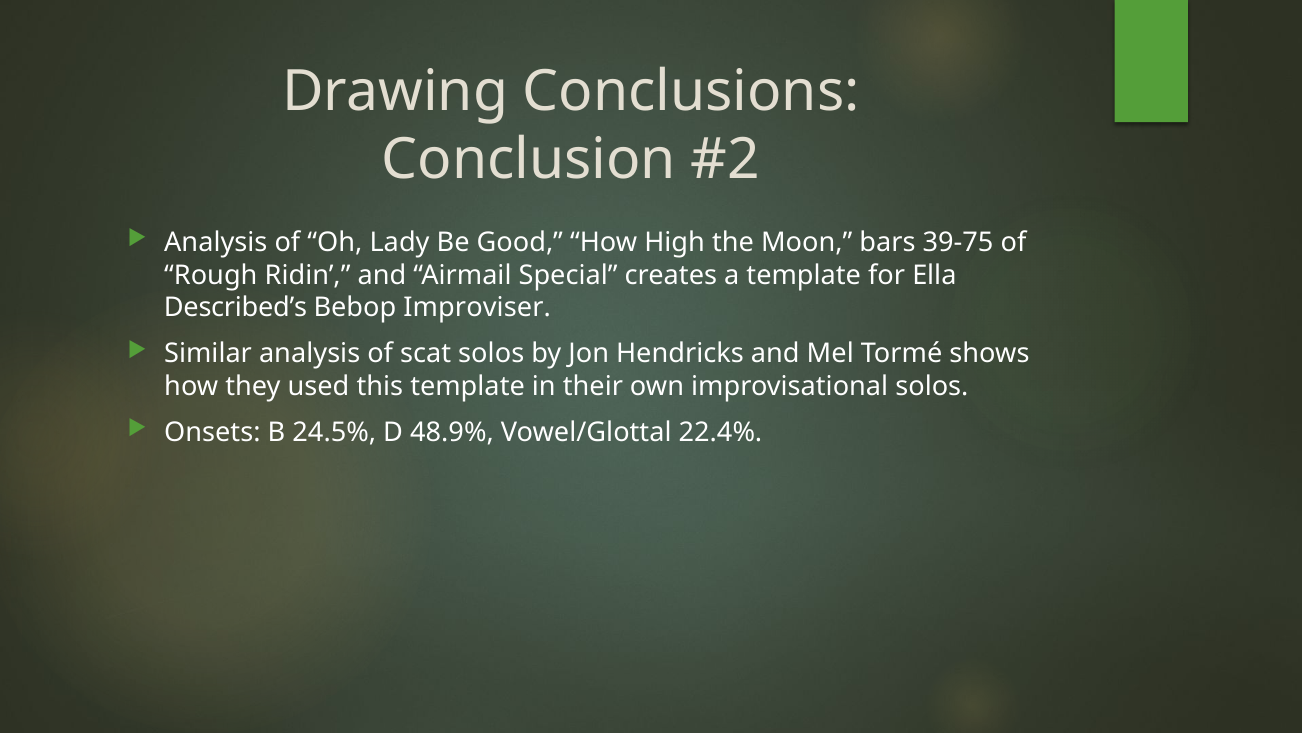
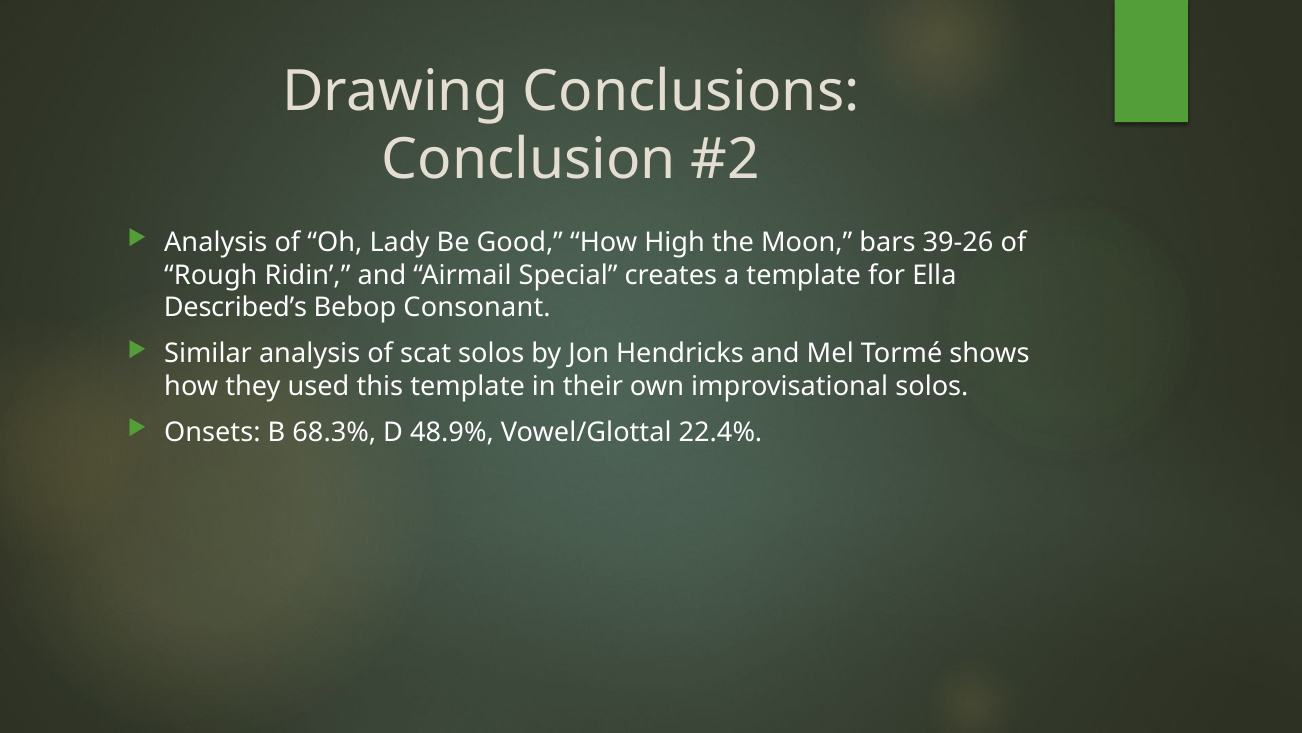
39-75: 39-75 -> 39-26
Improviser: Improviser -> Consonant
24.5%: 24.5% -> 68.3%
